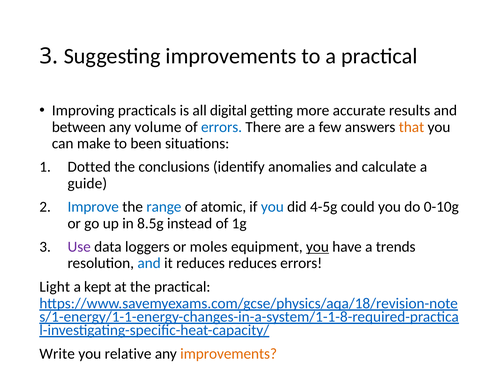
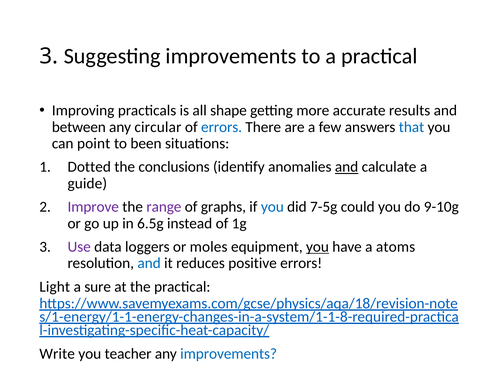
digital: digital -> shape
volume: volume -> circular
that colour: orange -> blue
make: make -> point
and at (347, 167) underline: none -> present
Improve colour: blue -> purple
range colour: blue -> purple
atomic: atomic -> graphs
4-5g: 4-5g -> 7-5g
0-10g: 0-10g -> 9-10g
8.5g: 8.5g -> 6.5g
trends: trends -> atoms
reduces reduces: reduces -> positive
kept: kept -> sure
relative: relative -> teacher
improvements at (229, 354) colour: orange -> blue
